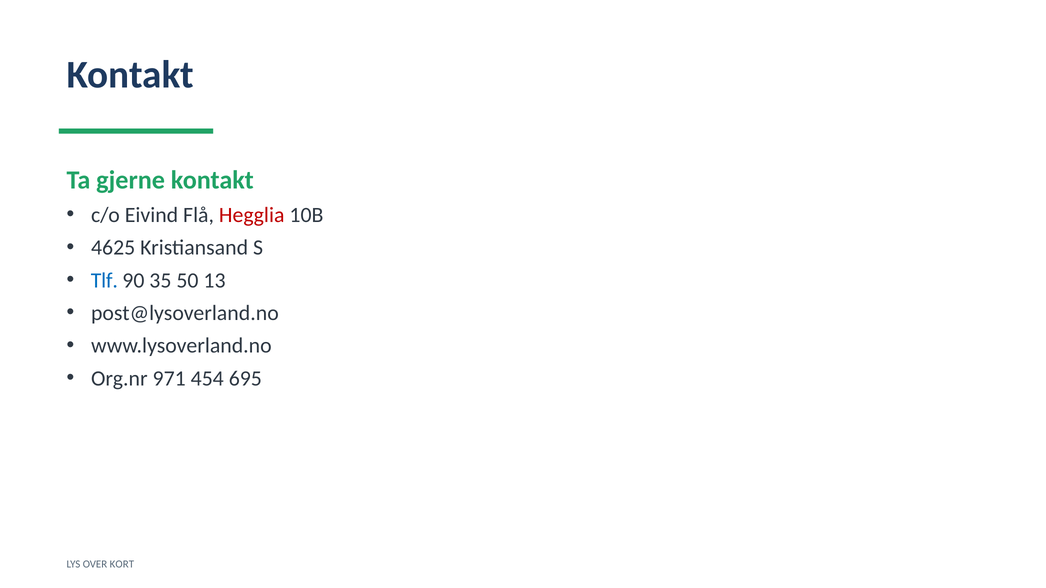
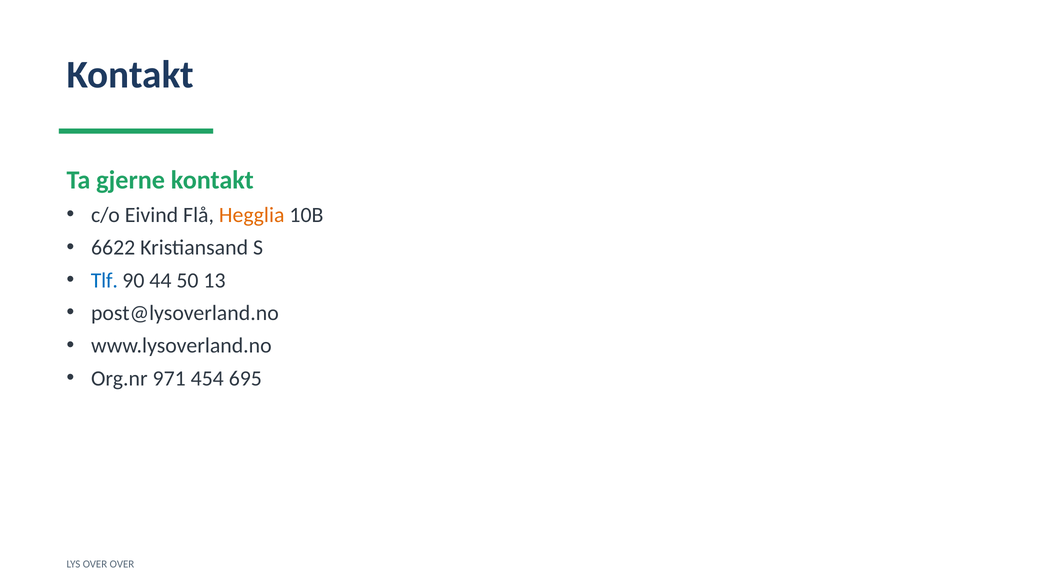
Hegglia colour: red -> orange
4625: 4625 -> 6622
35: 35 -> 44
OVER KORT: KORT -> OVER
